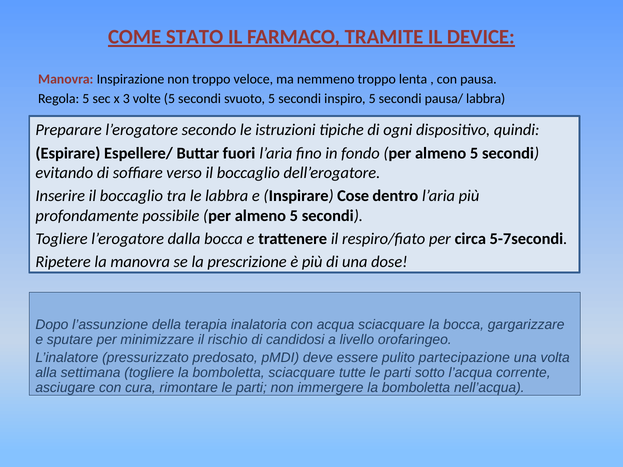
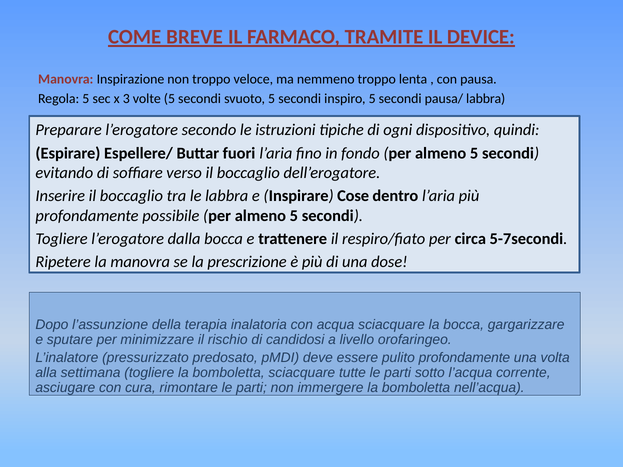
STATO: STATO -> BREVE
pulito partecipazione: partecipazione -> profondamente
